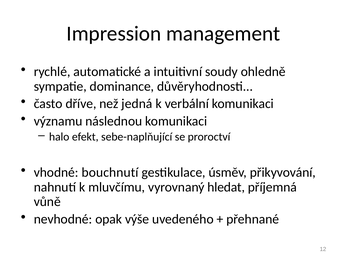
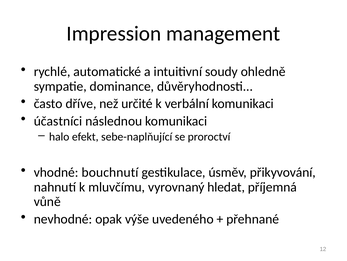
jedná: jedná -> určité
významu: významu -> účastníci
